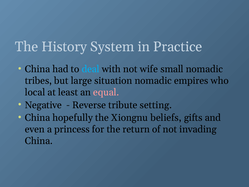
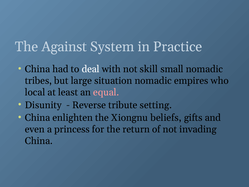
History: History -> Against
deal colour: light blue -> white
wife: wife -> skill
Negative: Negative -> Disunity
hopefully: hopefully -> enlighten
